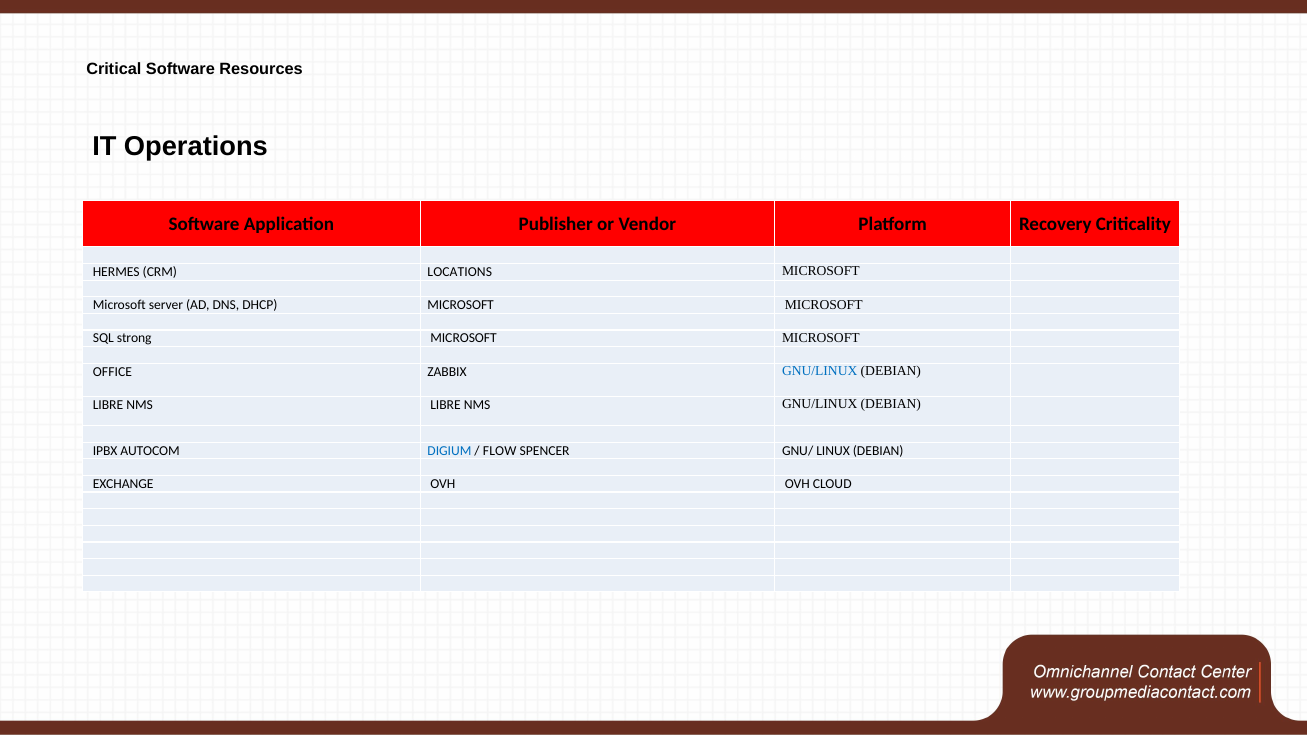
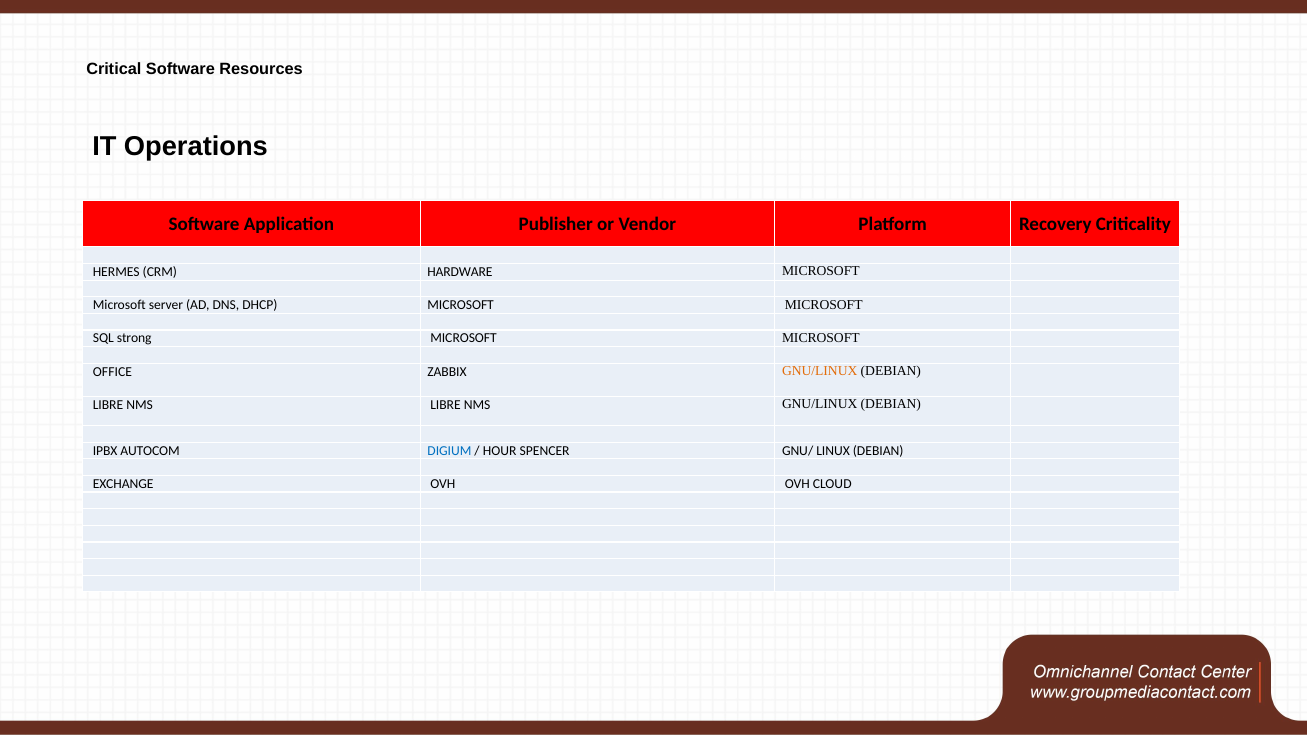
LOCATIONS: LOCATIONS -> HARDWARE
GNU/LINUX at (820, 371) colour: blue -> orange
FLOW: FLOW -> HOUR
